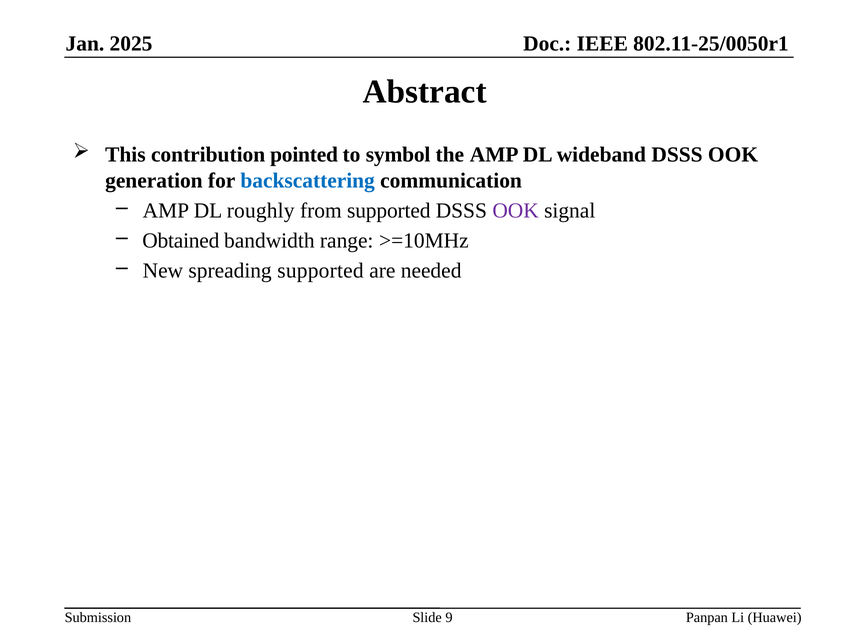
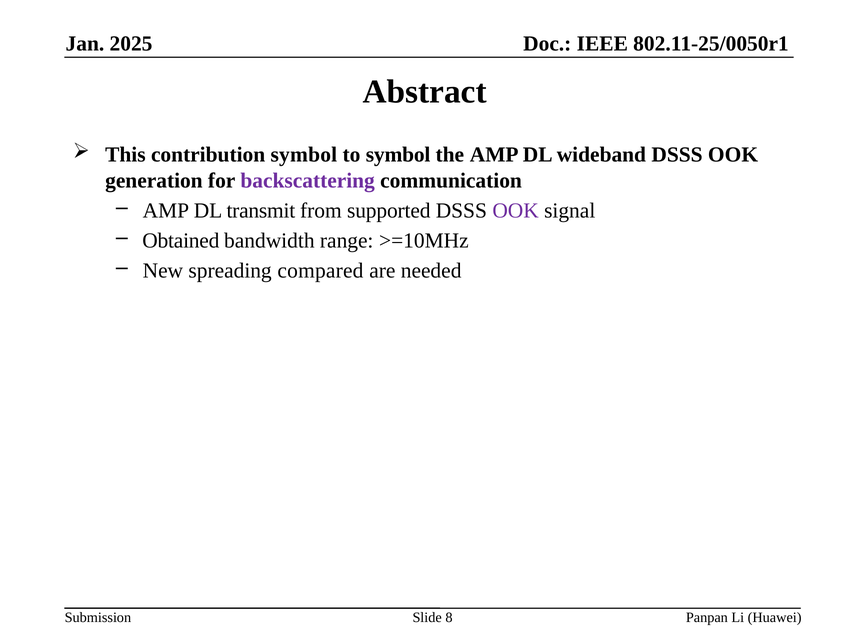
contribution pointed: pointed -> symbol
backscattering colour: blue -> purple
roughly: roughly -> transmit
spreading supported: supported -> compared
9: 9 -> 8
